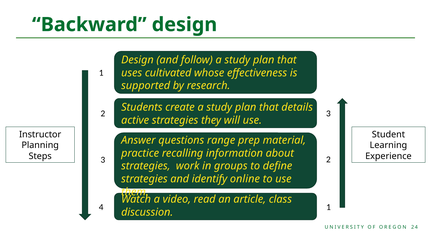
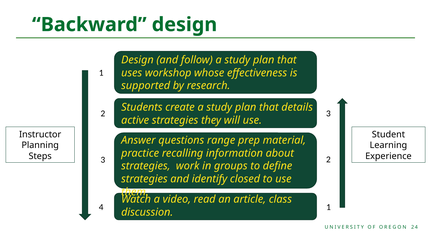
cultivated: cultivated -> workshop
online: online -> closed
